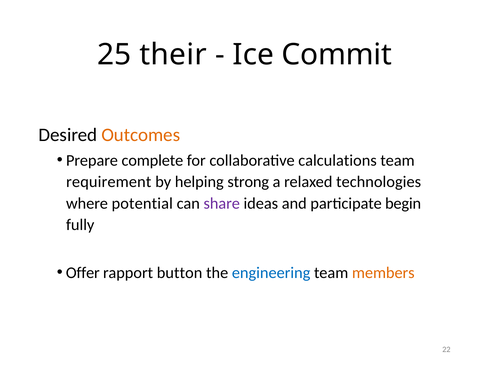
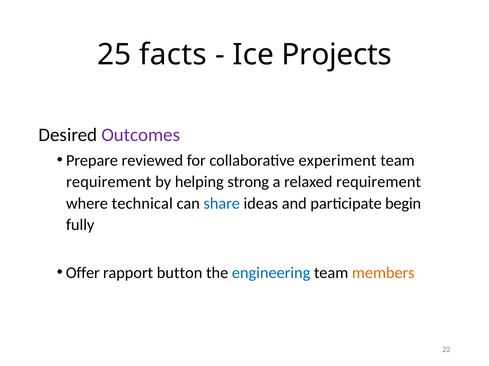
their: their -> facts
Commit: Commit -> Projects
Outcomes colour: orange -> purple
complete: complete -> reviewed
calculations: calculations -> experiment
relaxed technologies: technologies -> requirement
potential: potential -> technical
share colour: purple -> blue
